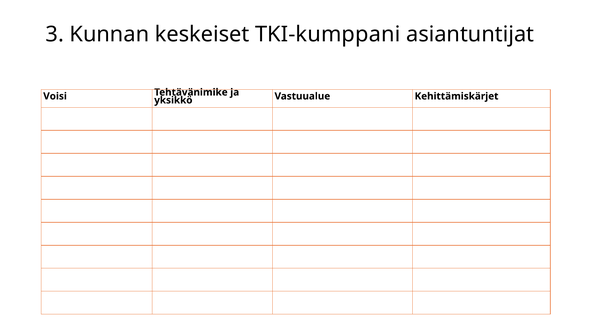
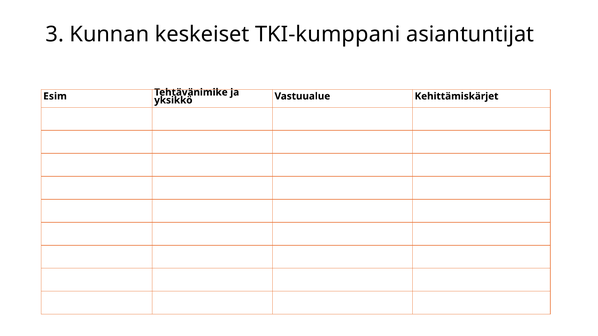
Voisi: Voisi -> Esim
